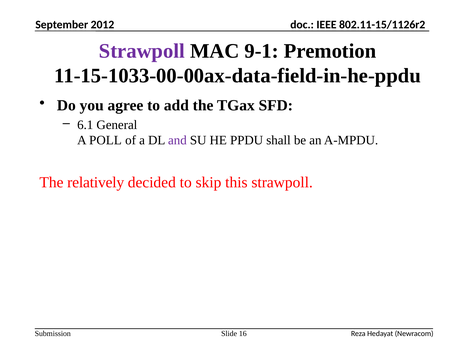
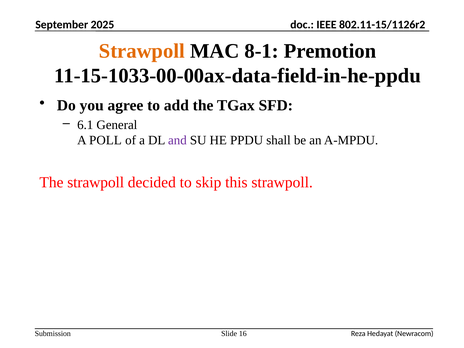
2012: 2012 -> 2025
Strawpoll at (142, 51) colour: purple -> orange
9-1: 9-1 -> 8-1
The relatively: relatively -> strawpoll
